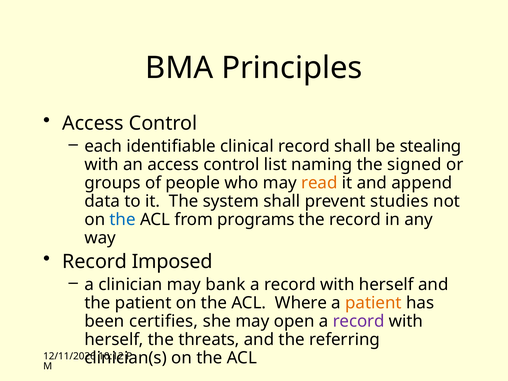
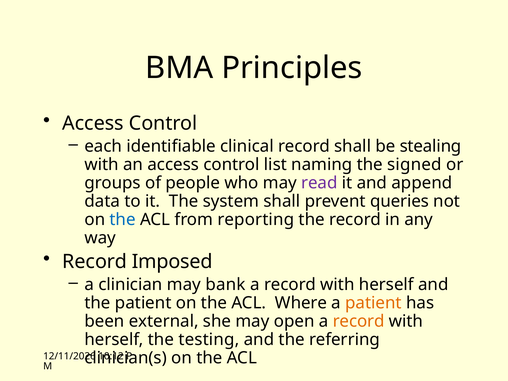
read colour: orange -> purple
studies: studies -> queries
programs: programs -> reporting
certifies: certifies -> external
record at (359, 321) colour: purple -> orange
threats: threats -> testing
